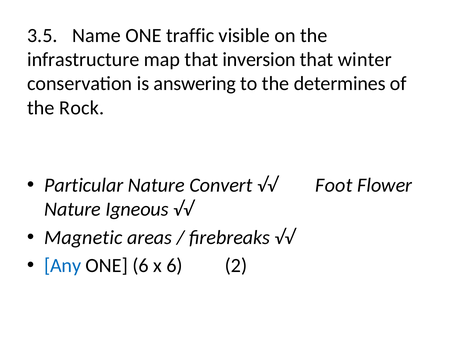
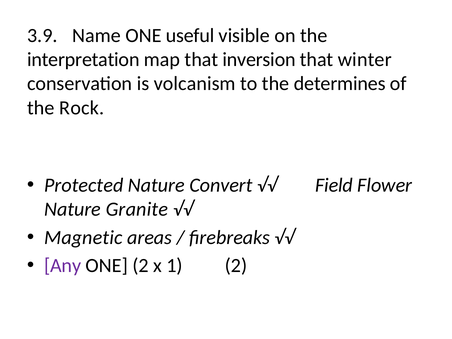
3.5: 3.5 -> 3.9
traffic: traffic -> useful
infrastructure: infrastructure -> interpretation
answering: answering -> volcanism
Particular: Particular -> Protected
Foot: Foot -> Field
Igneous: Igneous -> Granite
Any colour: blue -> purple
ONE 6: 6 -> 2
x 6: 6 -> 1
